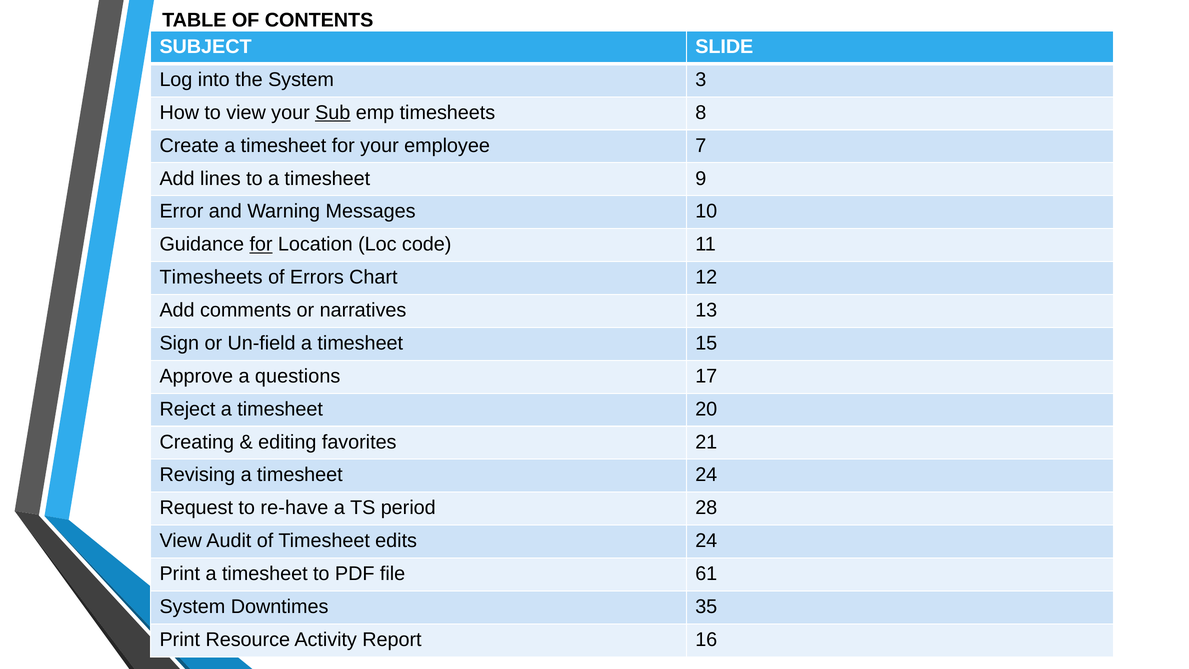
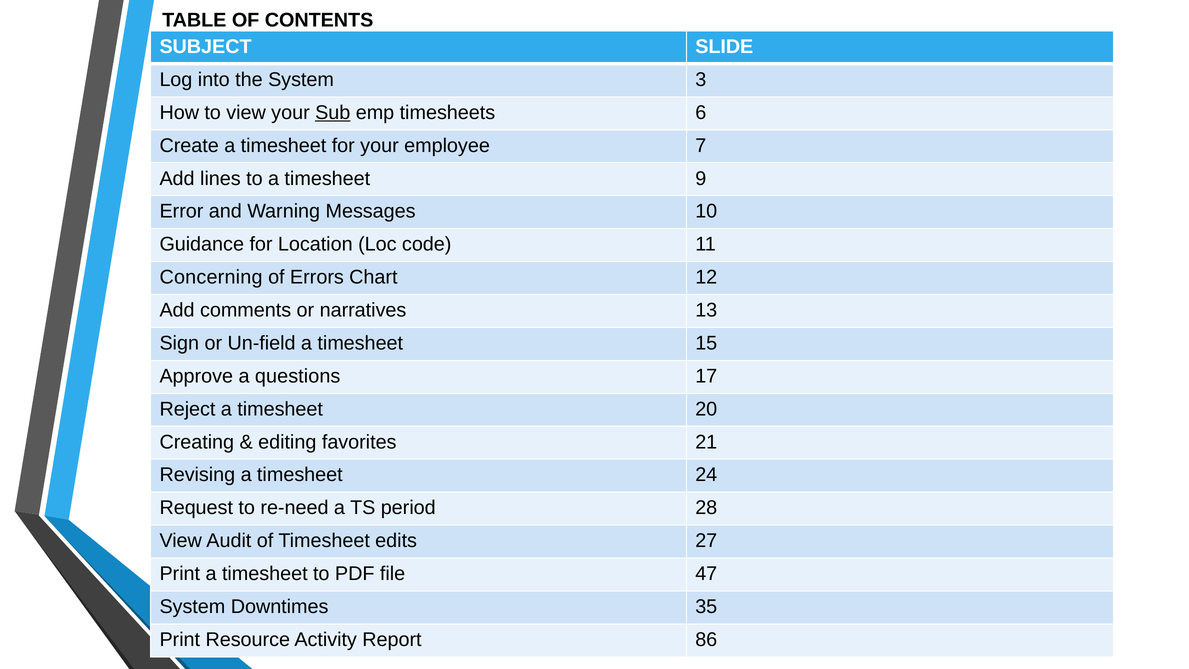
8: 8 -> 6
for at (261, 244) underline: present -> none
Timesheets at (211, 277): Timesheets -> Concerning
re-have: re-have -> re-need
edits 24: 24 -> 27
61: 61 -> 47
16: 16 -> 86
